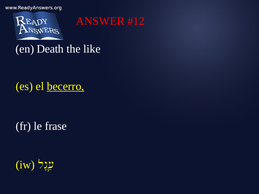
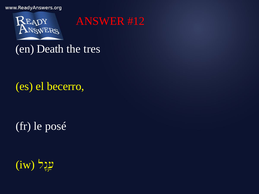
like: like -> tres
becerro underline: present -> none
frase: frase -> posé
